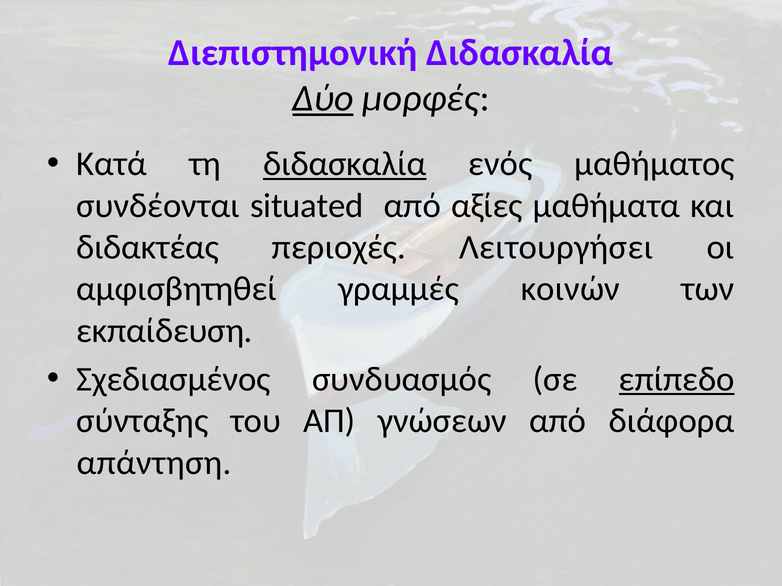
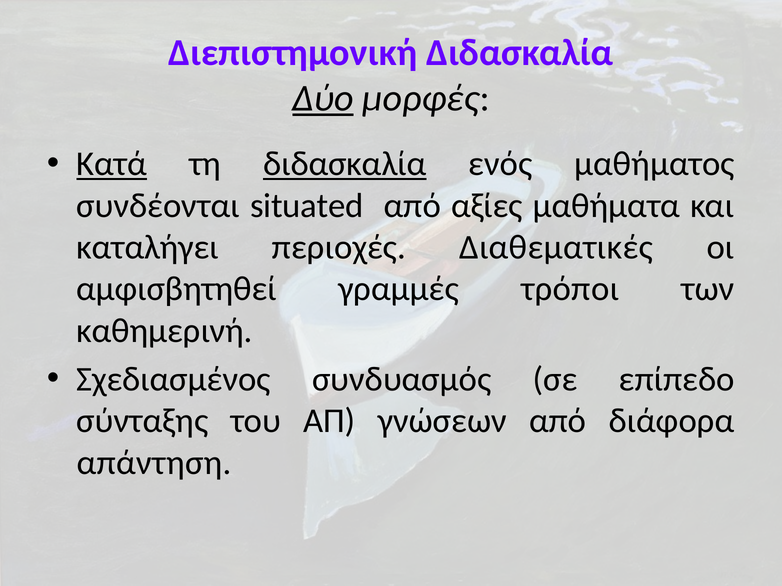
Κατά underline: none -> present
διδακτέας: διδακτέας -> καταλήγει
Λειτουργήσει: Λειτουργήσει -> Διαθεματικές
κοινών: κοινών -> τρόποι
εκπαίδευση: εκπαίδευση -> καθημερινή
επίπεδο underline: present -> none
